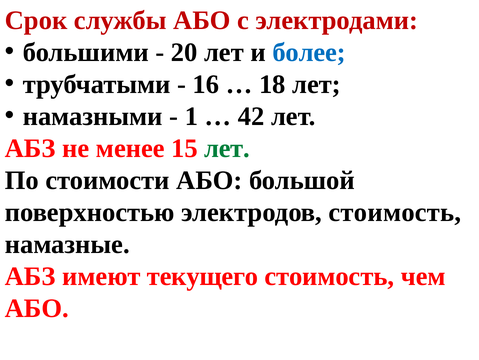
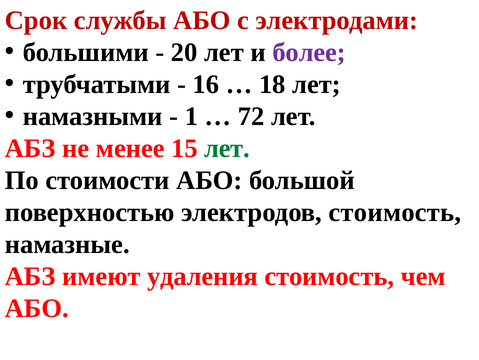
более colour: blue -> purple
42: 42 -> 72
текущего: текущего -> удаления
